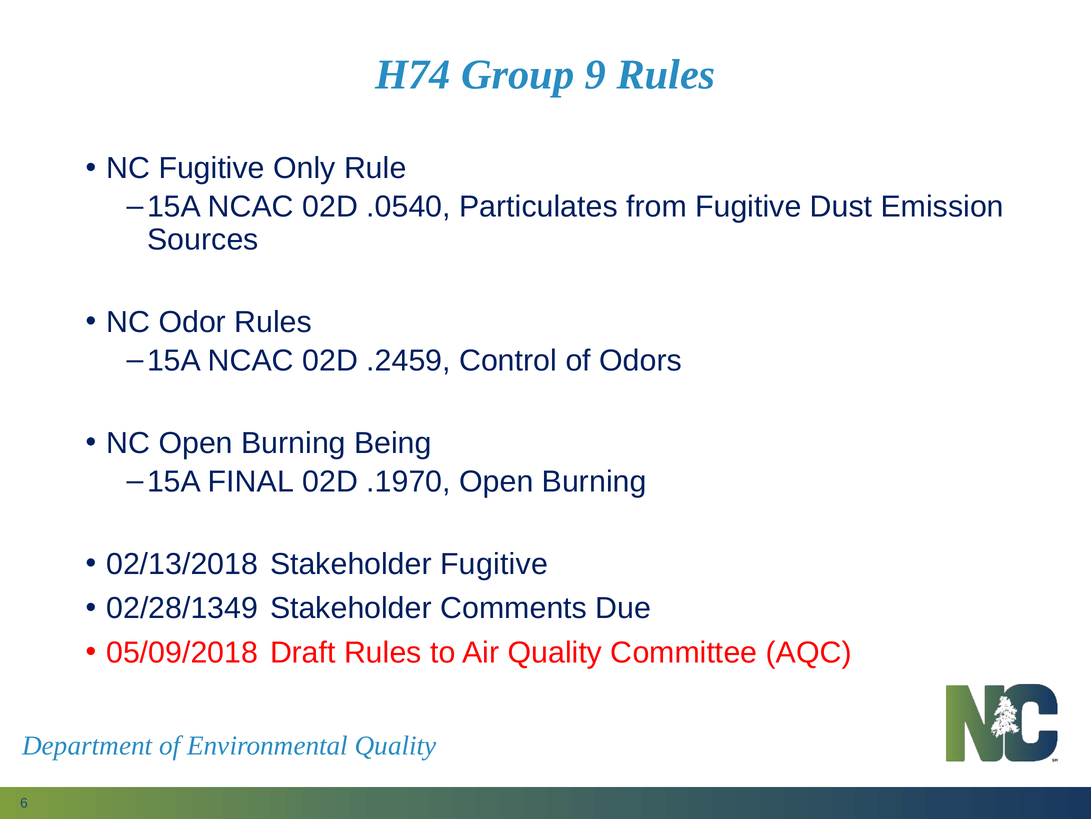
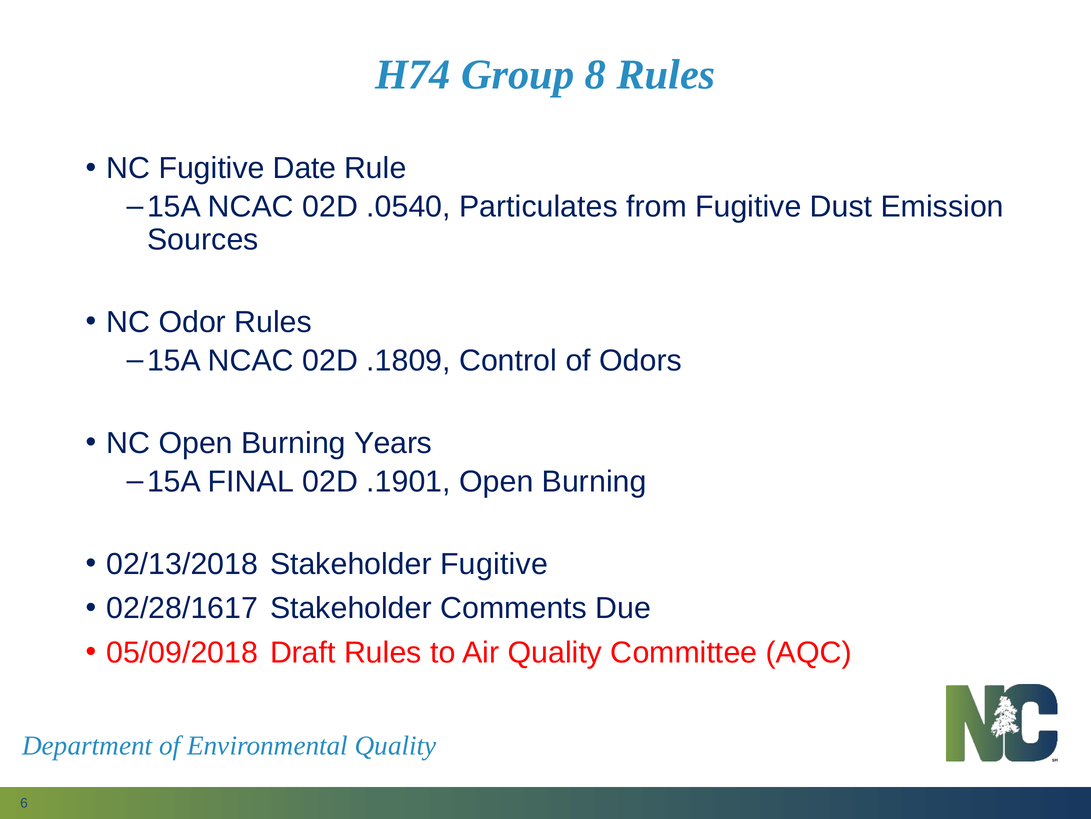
9: 9 -> 8
Only: Only -> Date
.2459: .2459 -> .1809
Being: Being -> Years
.1970: .1970 -> .1901
02/28/1349: 02/28/1349 -> 02/28/1617
